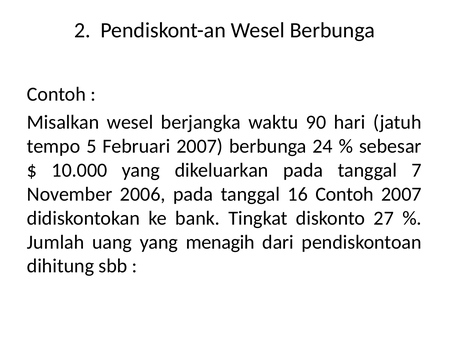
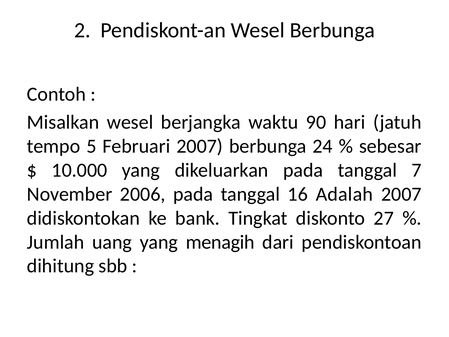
16 Contoh: Contoh -> Adalah
